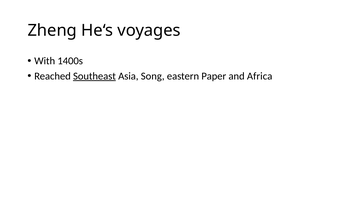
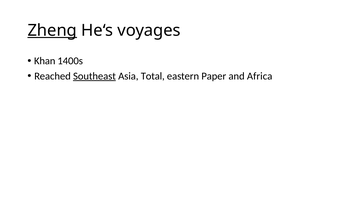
Zheng underline: none -> present
With: With -> Khan
Song: Song -> Total
